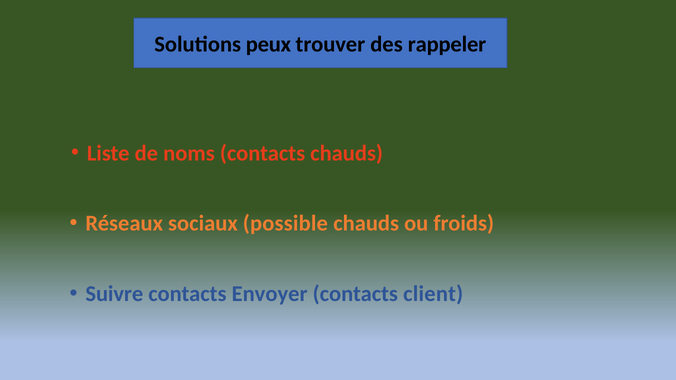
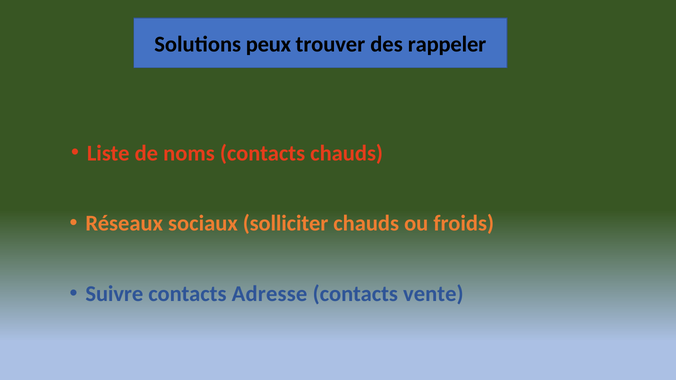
possible: possible -> solliciter
Envoyer: Envoyer -> Adresse
client: client -> vente
